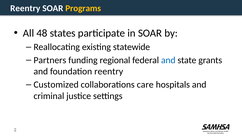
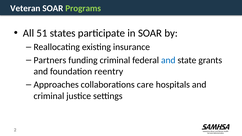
Reentry at (25, 8): Reentry -> Veteran
Programs colour: yellow -> light green
48: 48 -> 51
statewide: statewide -> insurance
funding regional: regional -> criminal
Customized: Customized -> Approaches
